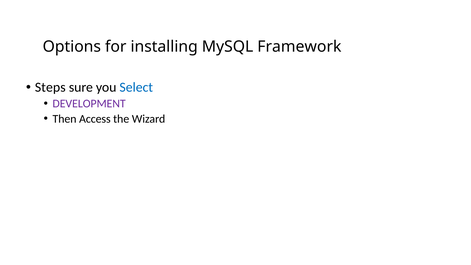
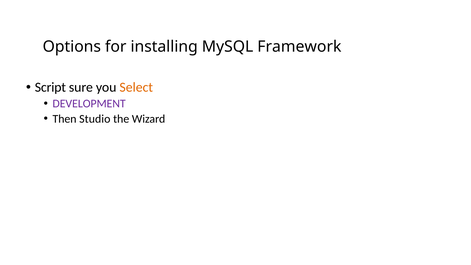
Steps: Steps -> Script
Select colour: blue -> orange
Access: Access -> Studio
